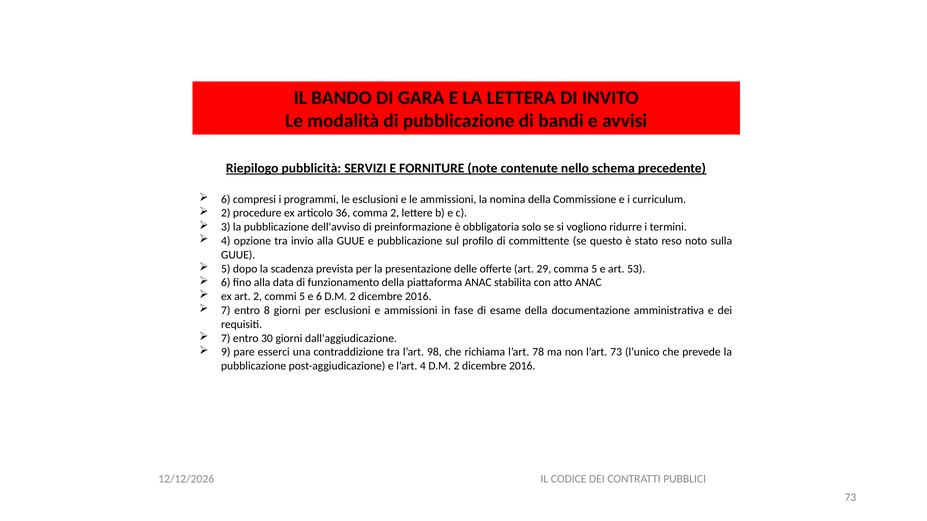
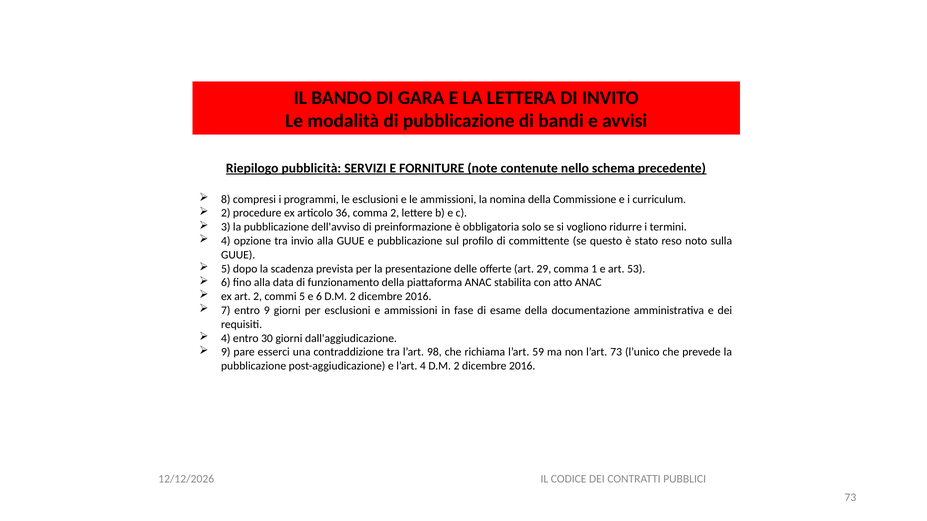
6 at (226, 199): 6 -> 8
comma 5: 5 -> 1
entro 8: 8 -> 9
7 at (226, 338): 7 -> 4
78: 78 -> 59
